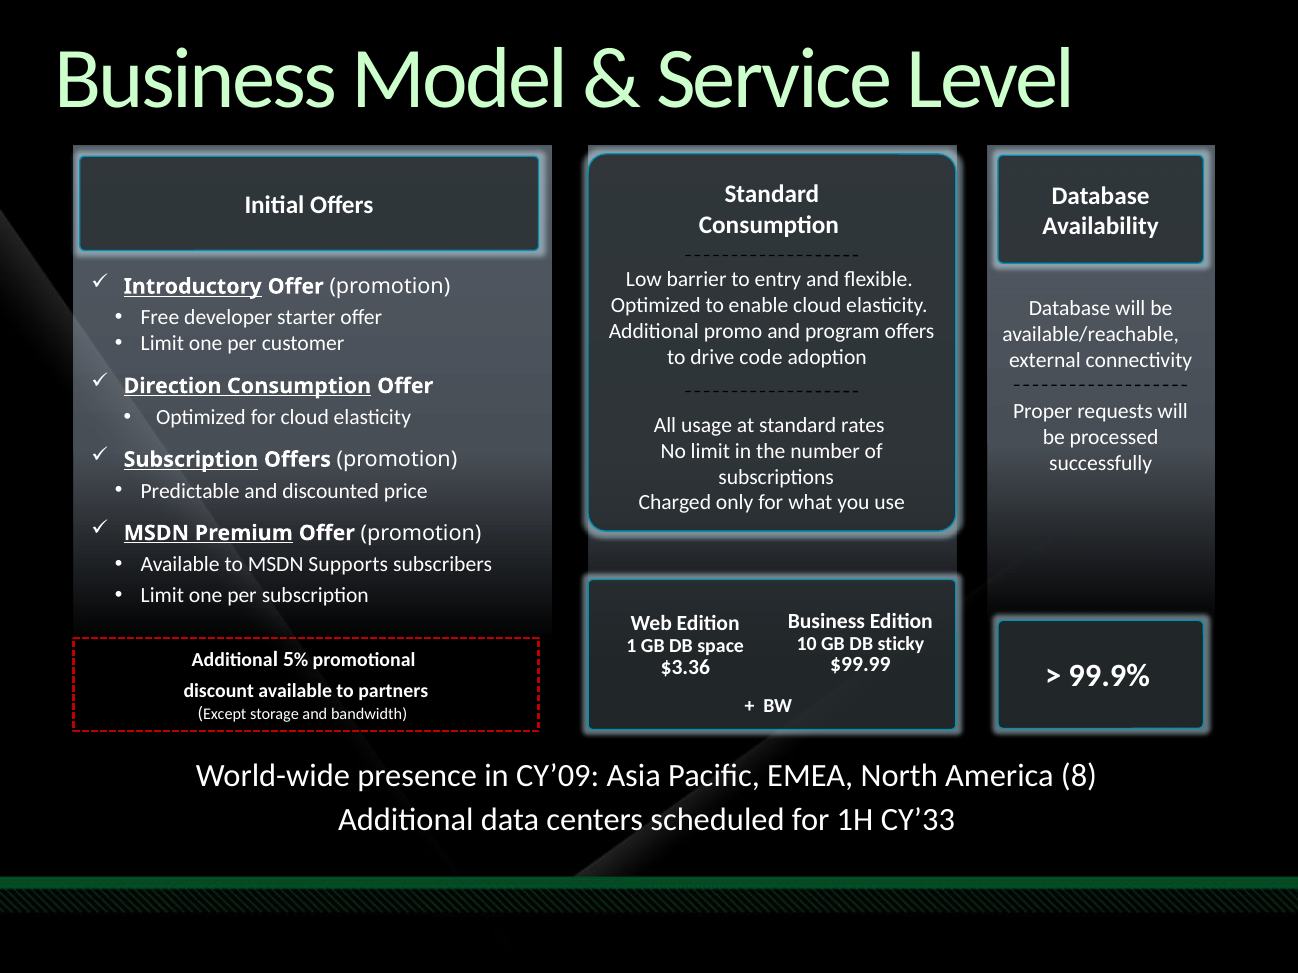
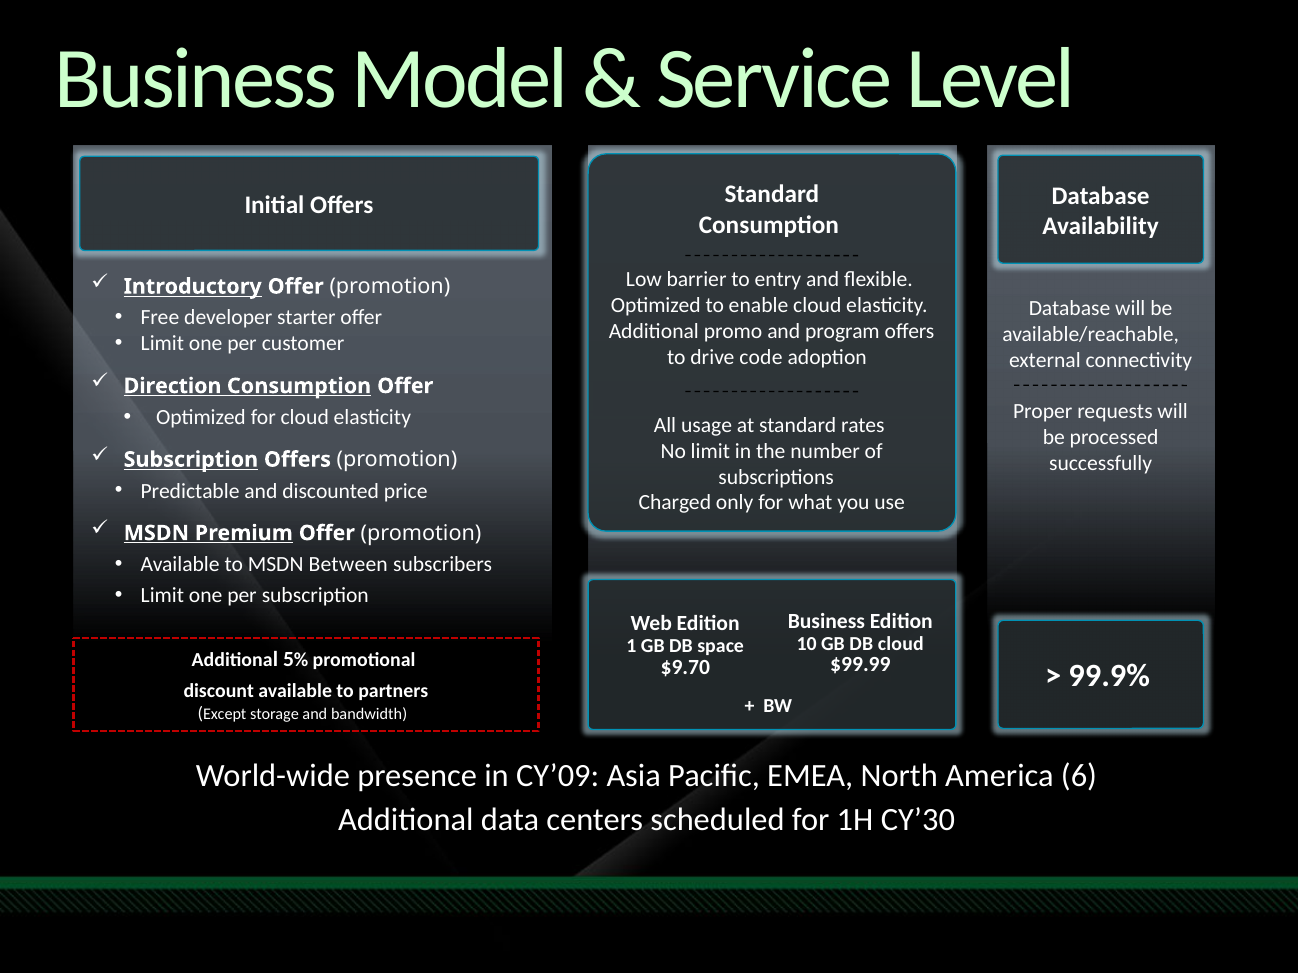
Supports: Supports -> Between
DB sticky: sticky -> cloud
$3.36: $3.36 -> $9.70
8: 8 -> 6
CY’33: CY’33 -> CY’30
